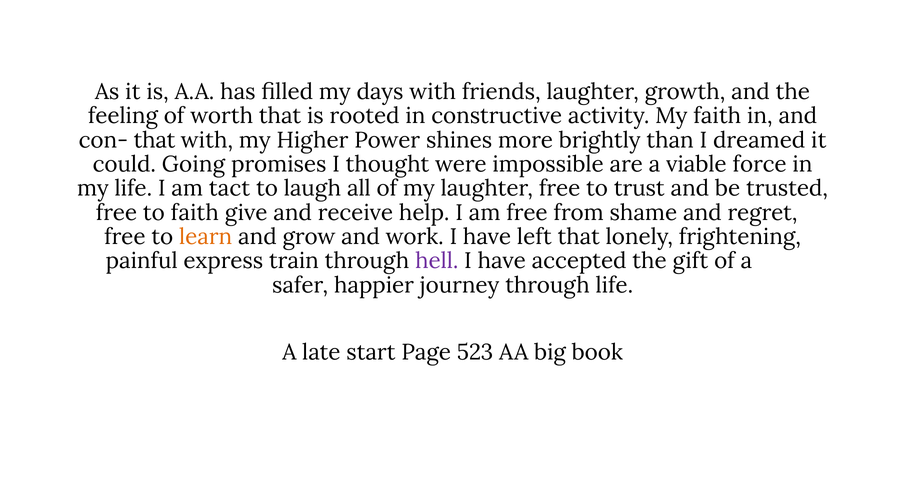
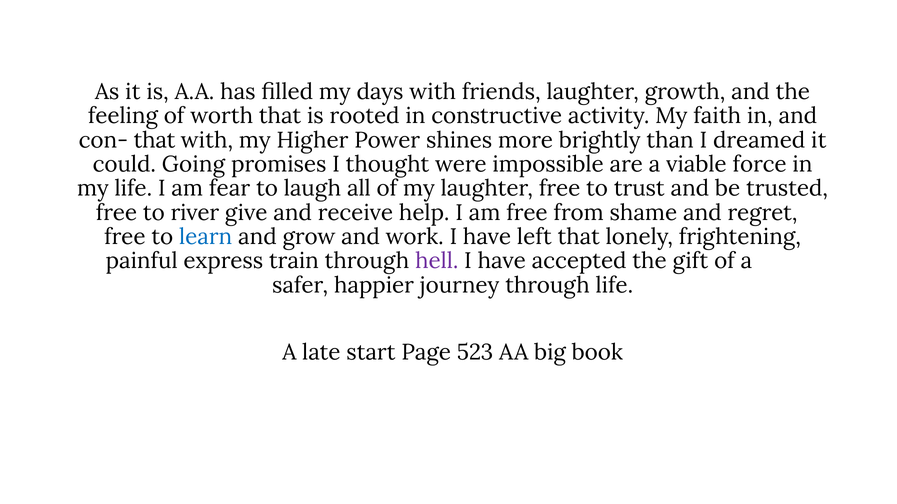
tact: tact -> fear
to faith: faith -> river
learn colour: orange -> blue
